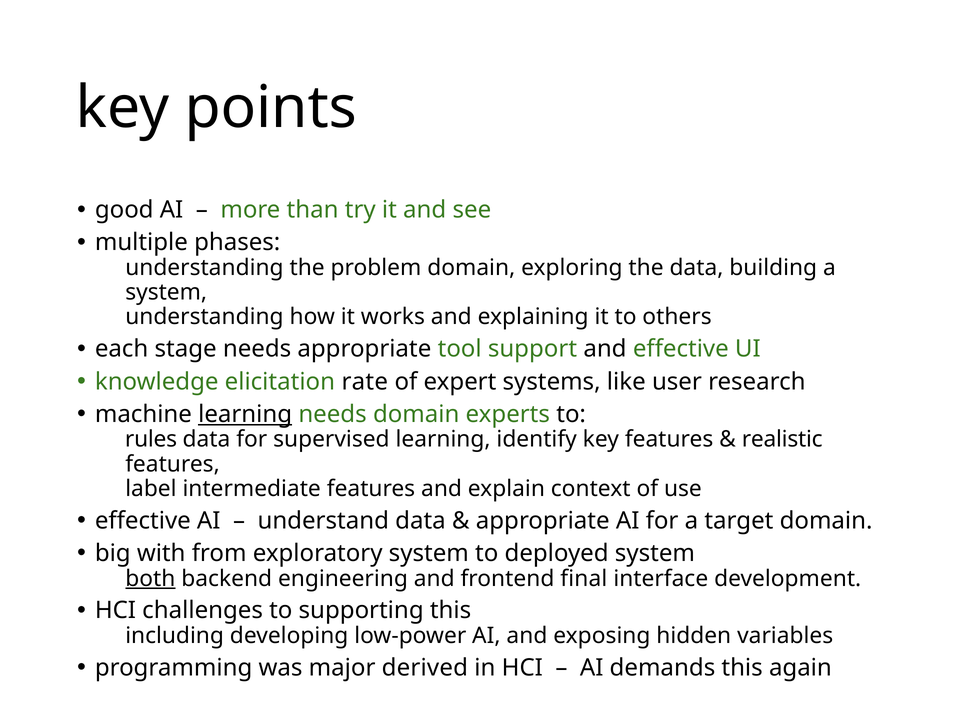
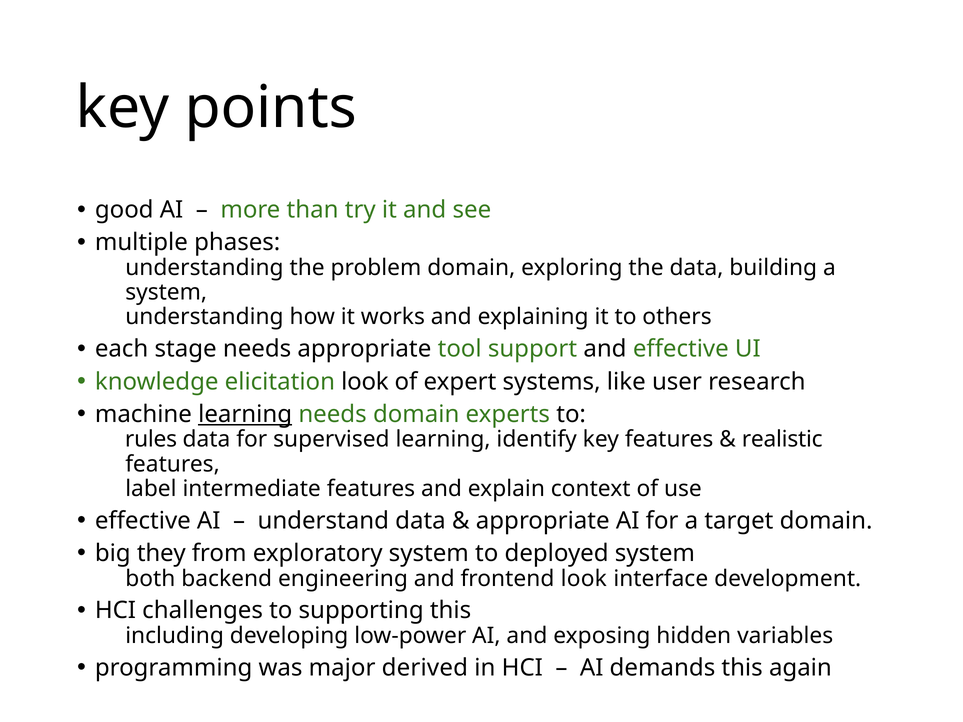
elicitation rate: rate -> look
with: with -> they
both underline: present -> none
frontend final: final -> look
